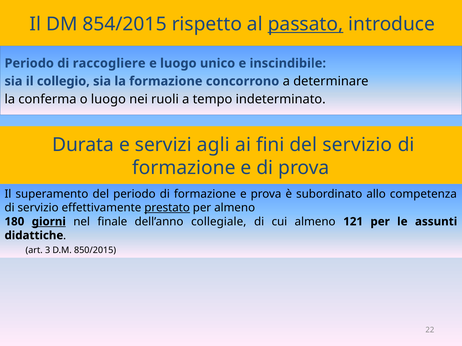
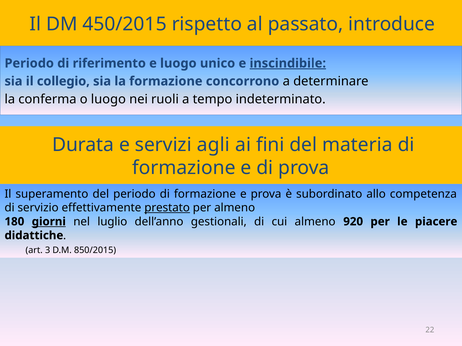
854/2015: 854/2015 -> 450/2015
passato underline: present -> none
raccogliere: raccogliere -> riferimento
inscindibile underline: none -> present
del servizio: servizio -> materia
finale: finale -> luglio
collegiale: collegiale -> gestionali
121: 121 -> 920
assunti: assunti -> piacere
